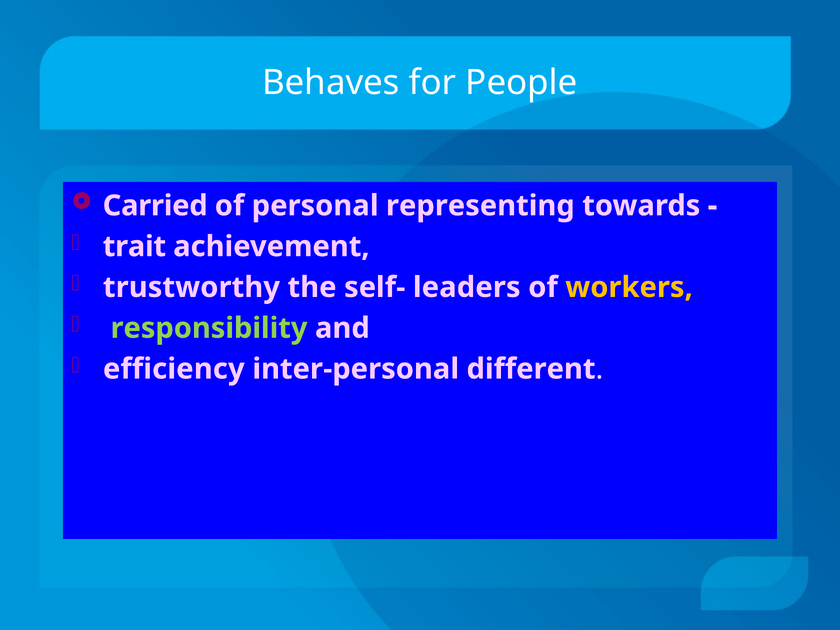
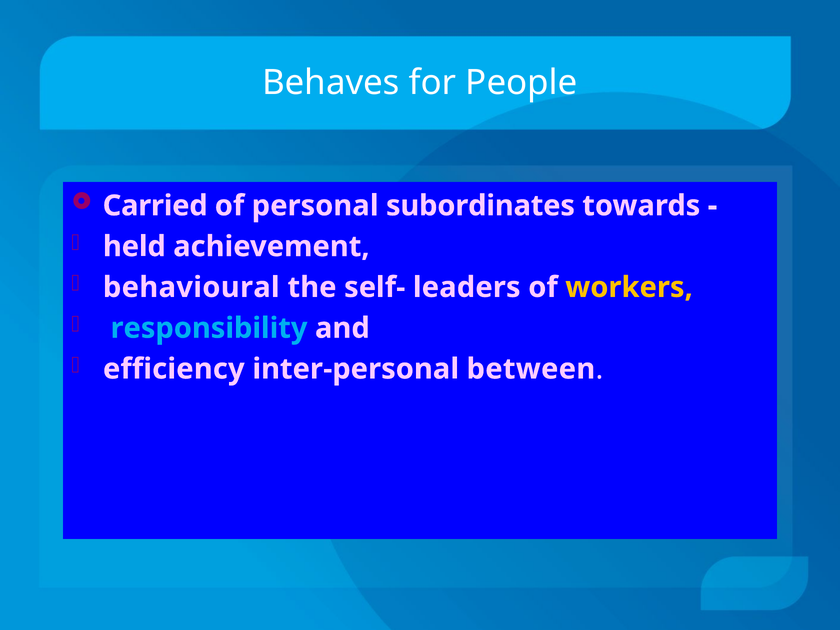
representing: representing -> subordinates
trait: trait -> held
trustworthy: trustworthy -> behavioural
responsibility colour: light green -> light blue
different: different -> between
